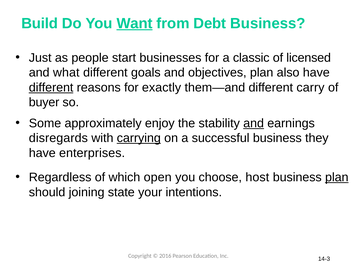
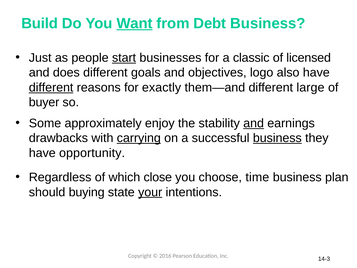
start underline: none -> present
what: what -> does
objectives plan: plan -> logo
carry: carry -> large
disregards: disregards -> drawbacks
business at (277, 138) underline: none -> present
enterprises: enterprises -> opportunity
open: open -> close
host: host -> time
plan at (337, 177) underline: present -> none
joining: joining -> buying
your underline: none -> present
